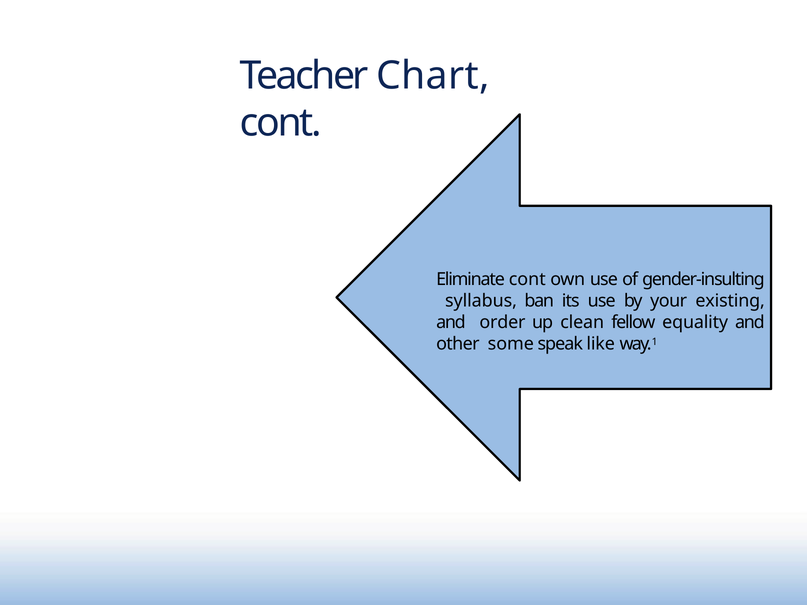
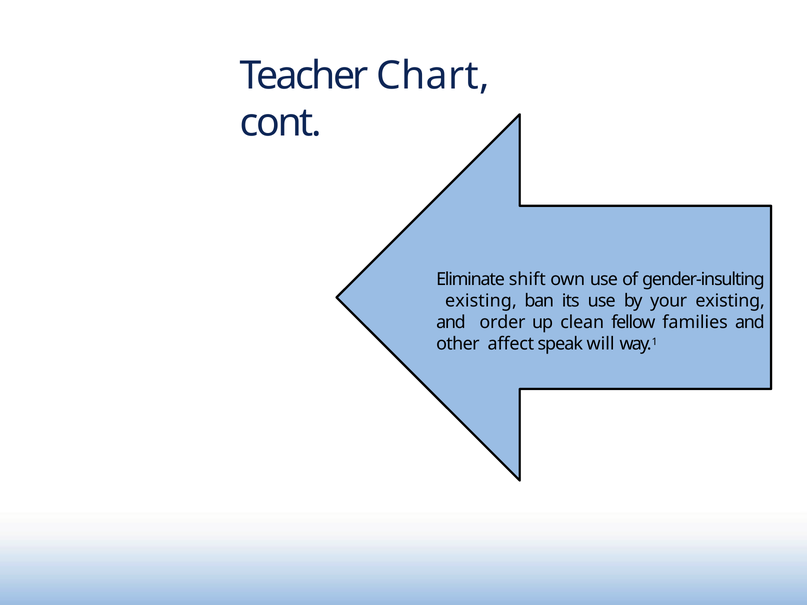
Eliminate cont: cont -> shift
syllabus at (481, 301): syllabus -> existing
equality: equality -> families
some: some -> affect
like: like -> will
